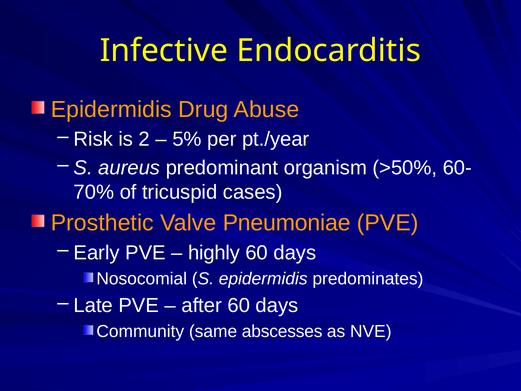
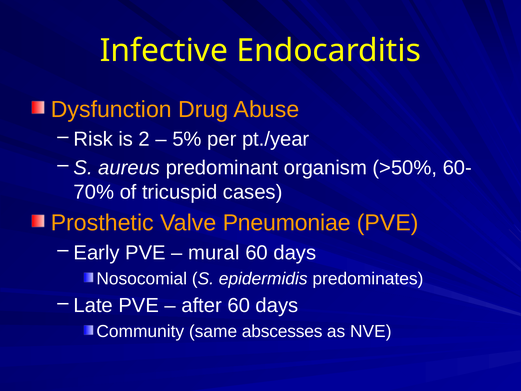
Epidermidis at (111, 109): Epidermidis -> Dysfunction
highly: highly -> mural
